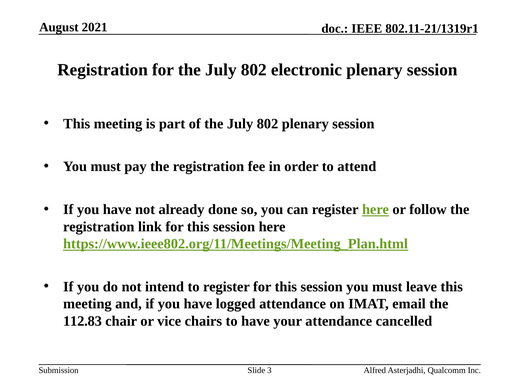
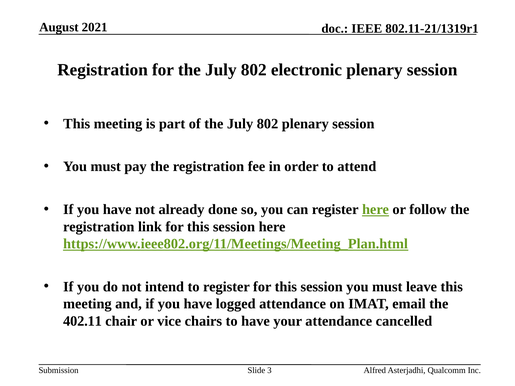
112.83: 112.83 -> 402.11
